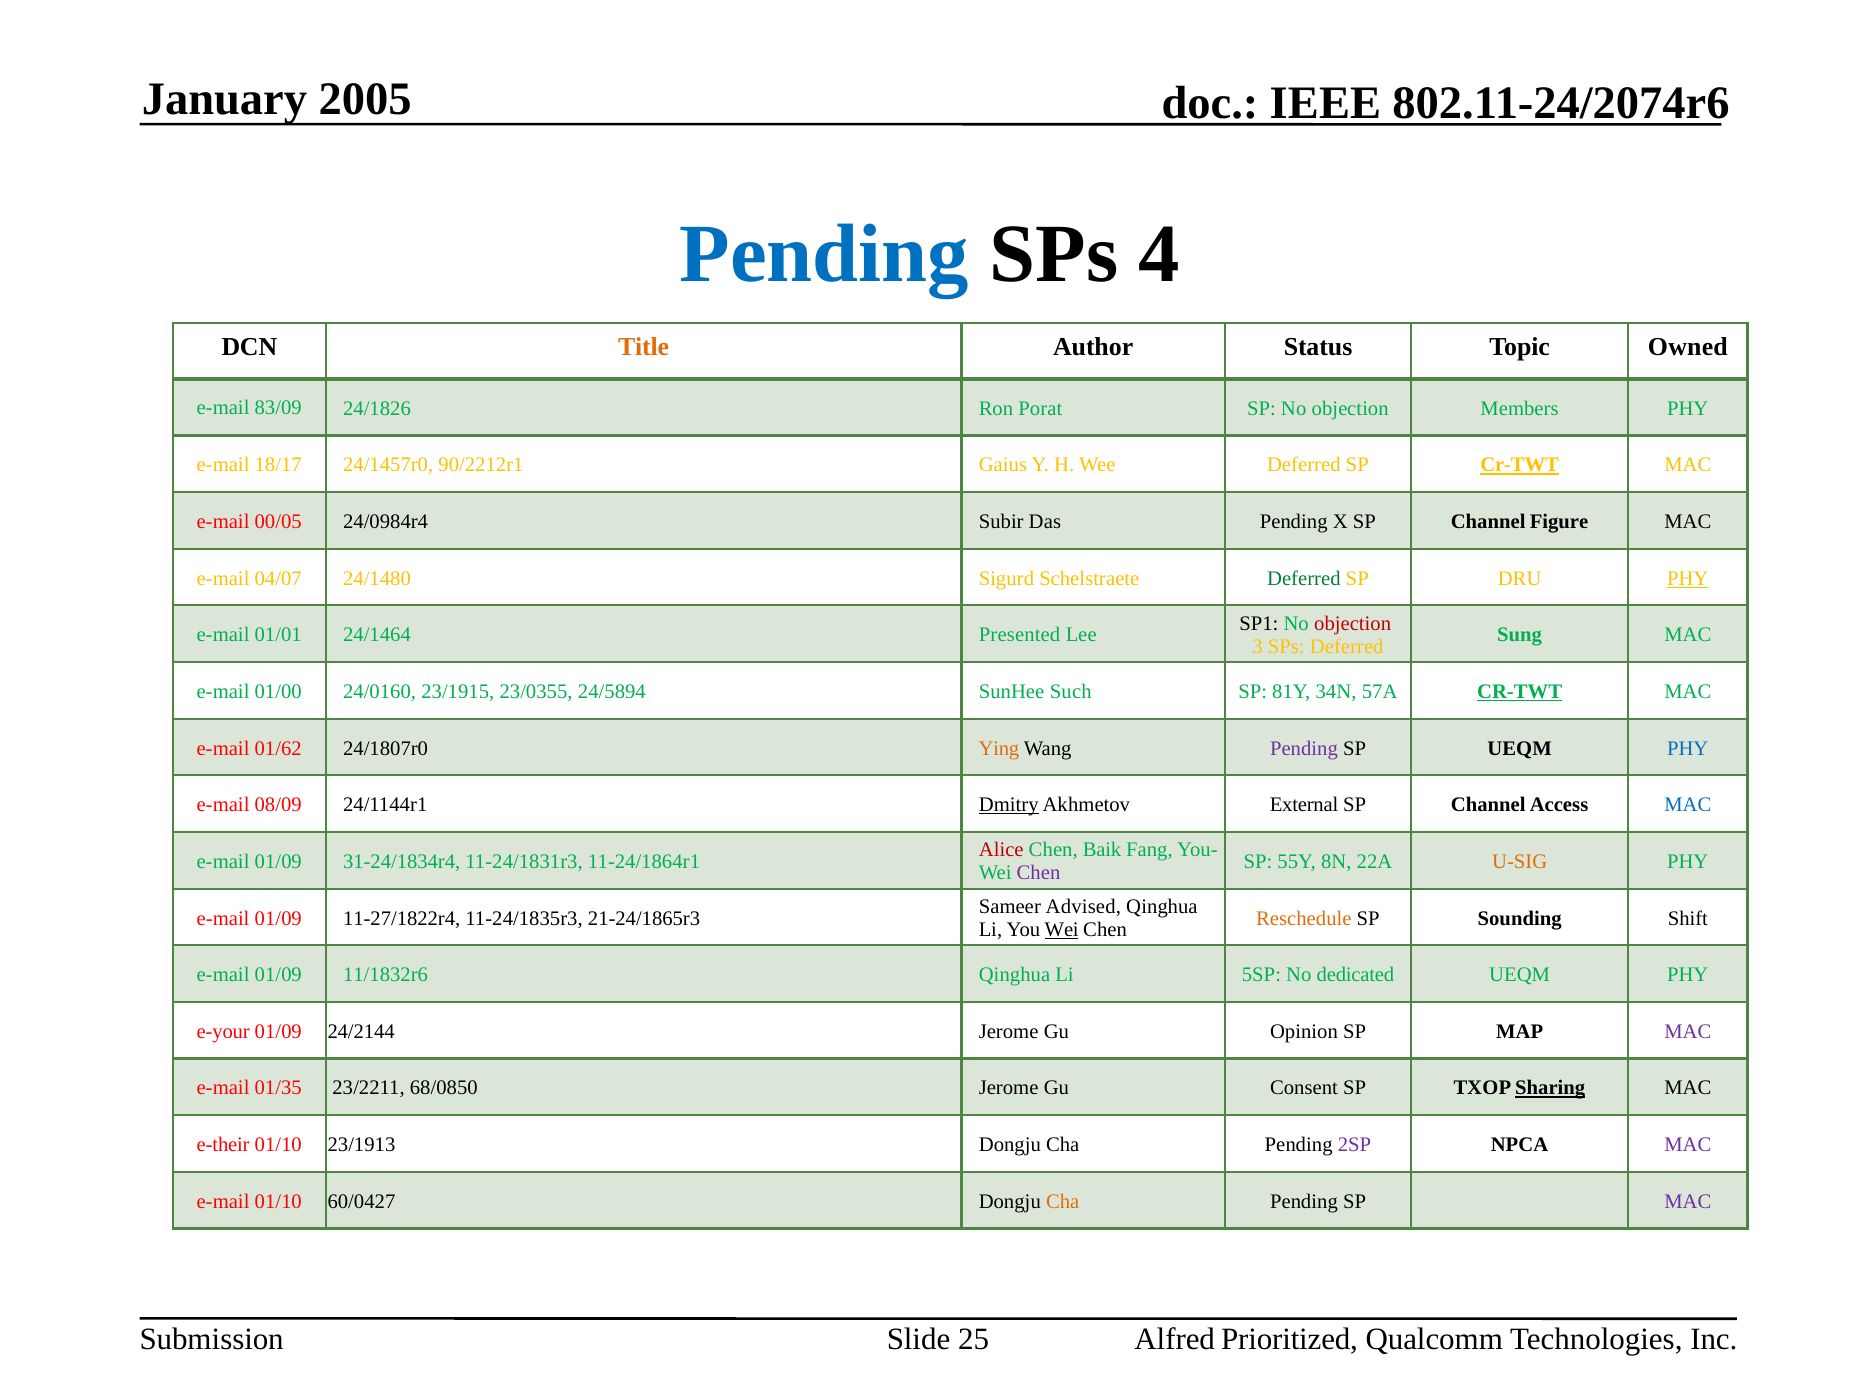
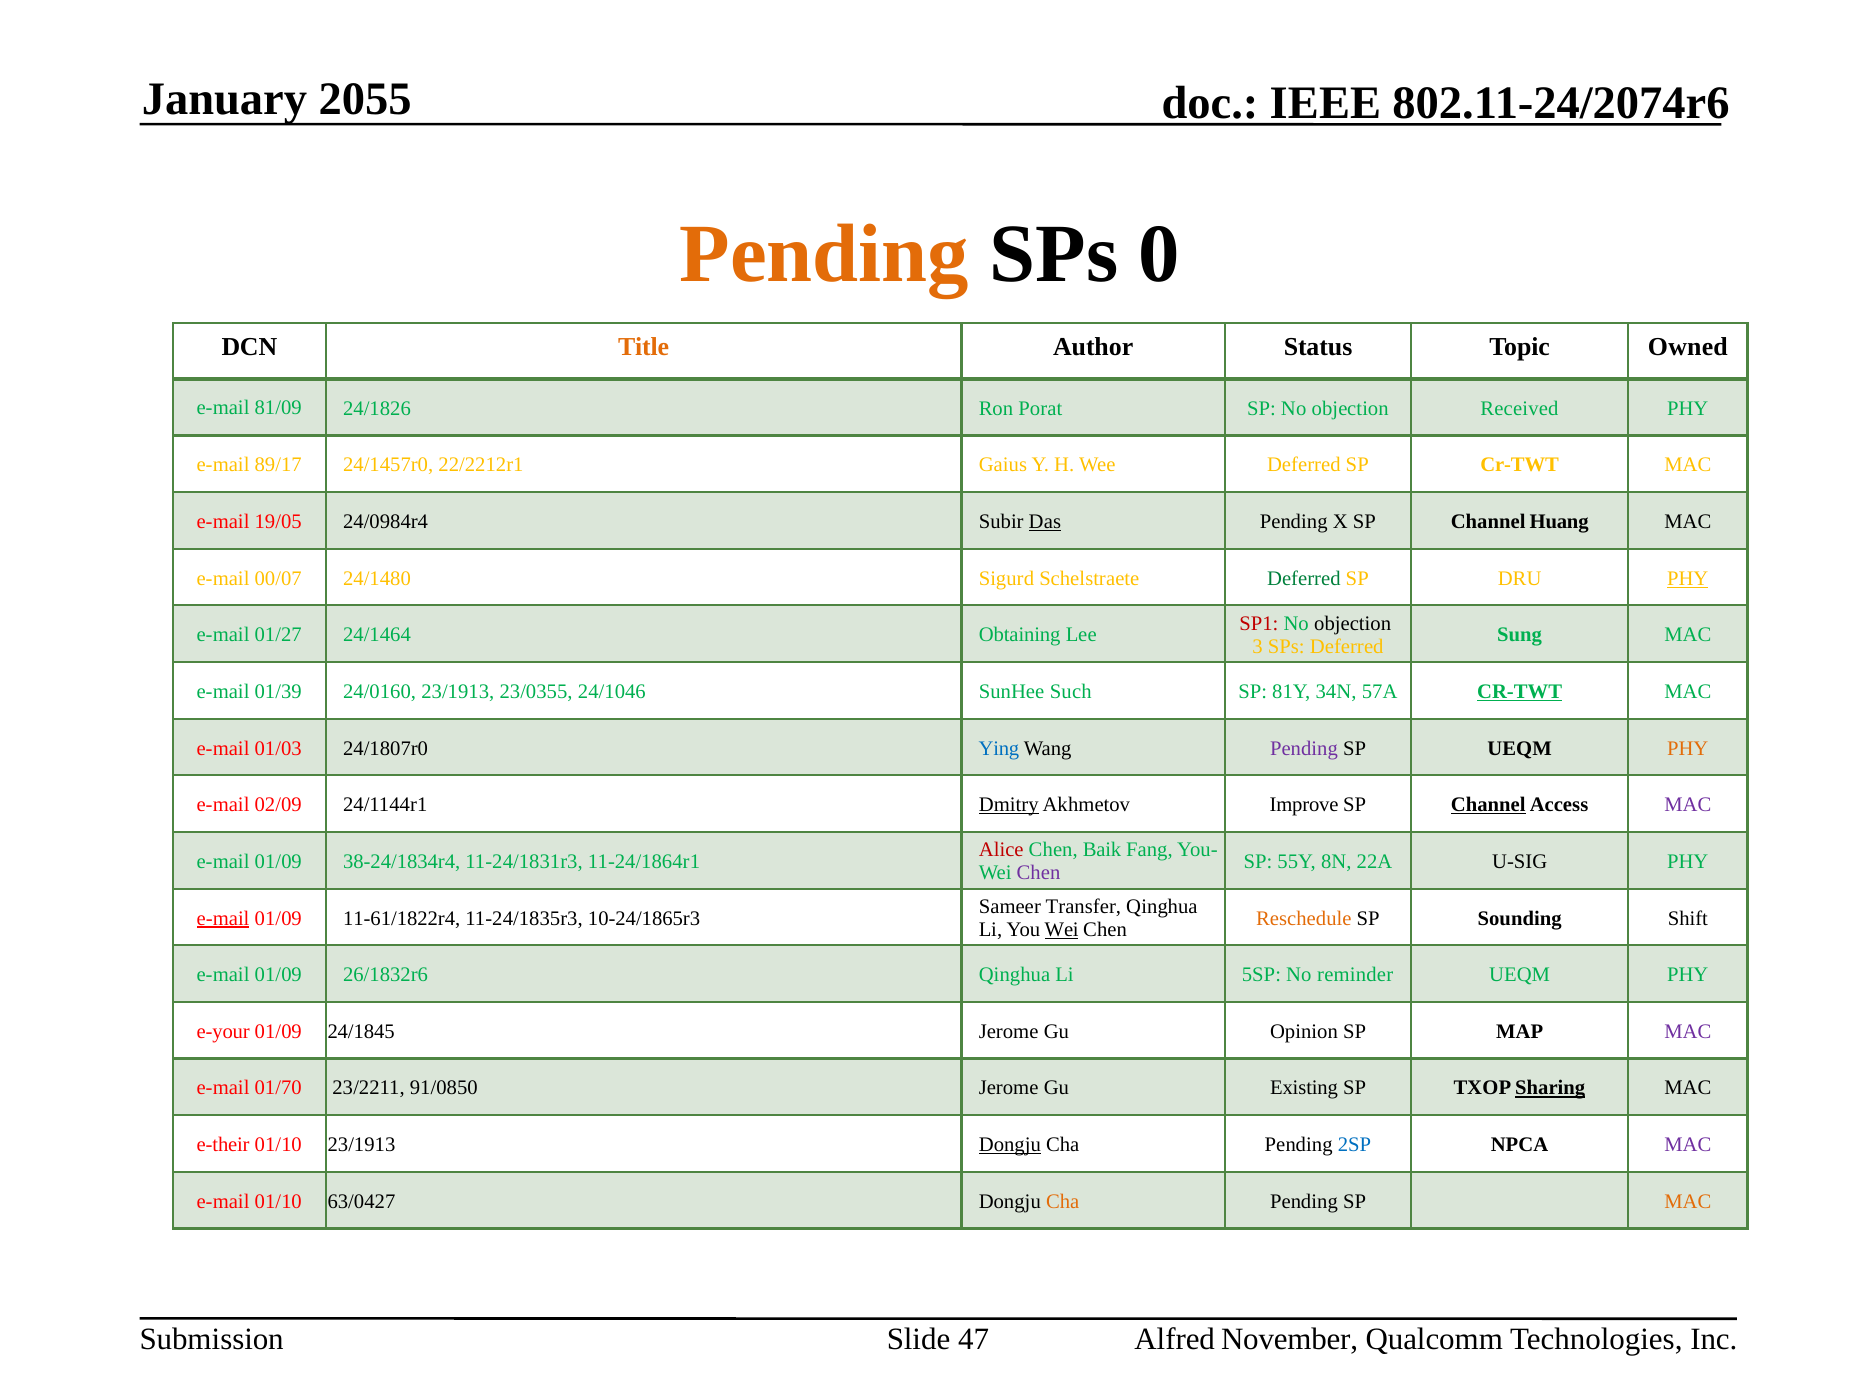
2005: 2005 -> 2055
Pending at (824, 254) colour: blue -> orange
4: 4 -> 0
83/09: 83/09 -> 81/09
Members: Members -> Received
18/17: 18/17 -> 89/17
90/2212r1: 90/2212r1 -> 22/2212r1
Cr-TWT at (1520, 465) underline: present -> none
00/05: 00/05 -> 19/05
Das underline: none -> present
Figure: Figure -> Huang
04/07: 04/07 -> 00/07
SP1 colour: black -> red
objection at (1353, 623) colour: red -> black
01/01: 01/01 -> 01/27
Presented: Presented -> Obtaining
01/00: 01/00 -> 01/39
24/0160 23/1915: 23/1915 -> 23/1913
24/5894: 24/5894 -> 24/1046
01/62: 01/62 -> 01/03
Ying colour: orange -> blue
PHY at (1688, 748) colour: blue -> orange
08/09: 08/09 -> 02/09
External: External -> Improve
Channel at (1488, 805) underline: none -> present
MAC at (1688, 805) colour: blue -> purple
31-24/1834r4: 31-24/1834r4 -> 38-24/1834r4
U-SIG colour: orange -> black
Advised: Advised -> Transfer
e-mail at (223, 918) underline: none -> present
11-27/1822r4: 11-27/1822r4 -> 11-61/1822r4
21-24/1865r3: 21-24/1865r3 -> 10-24/1865r3
11/1832r6: 11/1832r6 -> 26/1832r6
dedicated: dedicated -> reminder
24/2144: 24/2144 -> 24/1845
01/35: 01/35 -> 01/70
68/0850: 68/0850 -> 91/0850
Consent: Consent -> Existing
Dongju at (1010, 1145) underline: none -> present
2SP colour: purple -> blue
60/0427: 60/0427 -> 63/0427
MAC at (1688, 1201) colour: purple -> orange
25: 25 -> 47
Prioritized: Prioritized -> November
